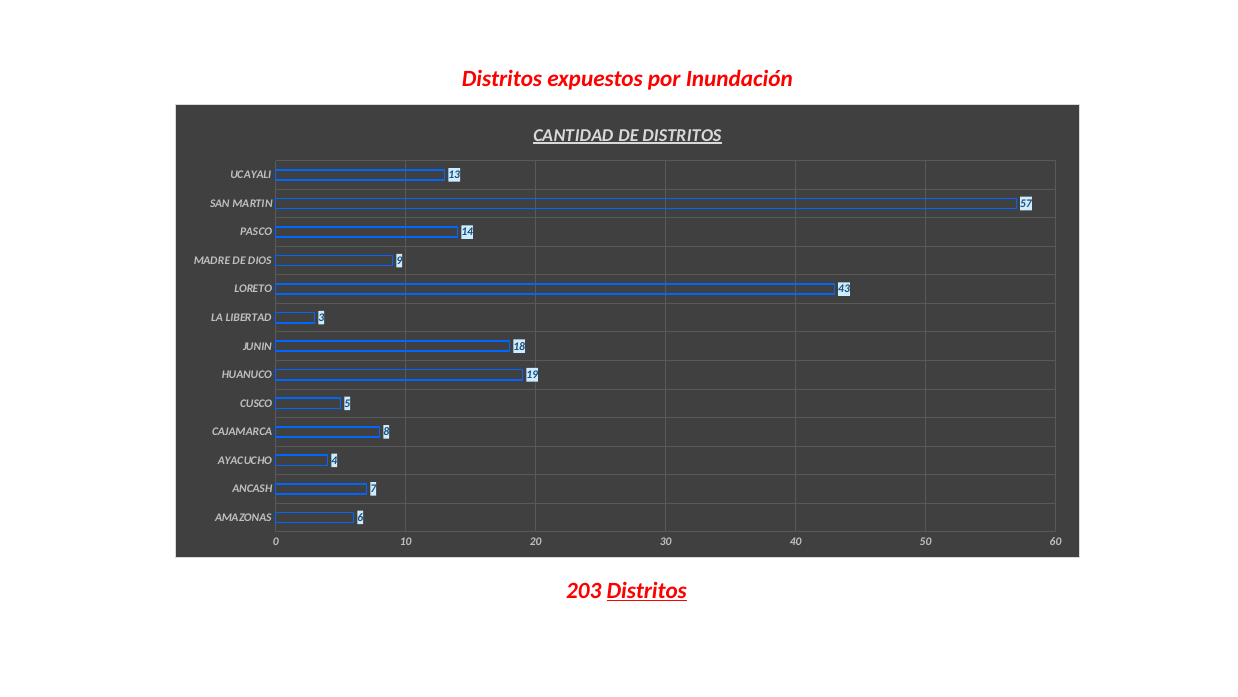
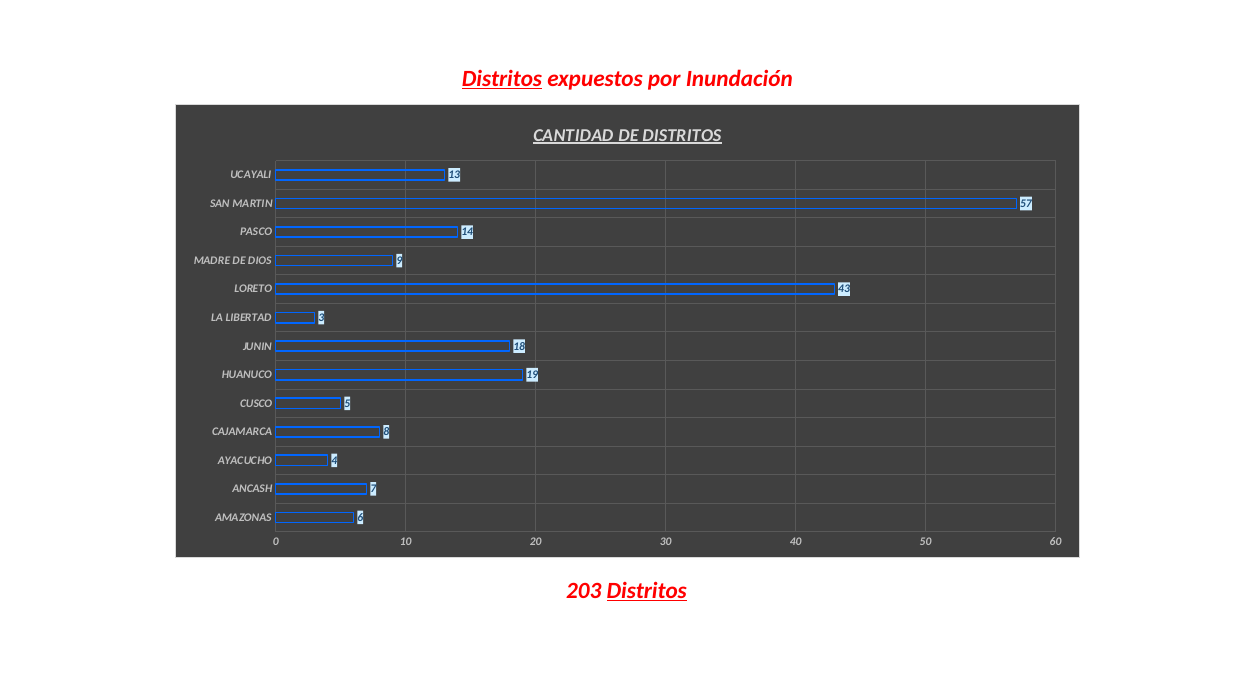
Distritos at (502, 79) underline: none -> present
